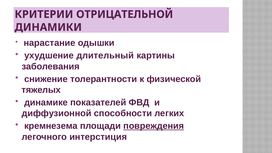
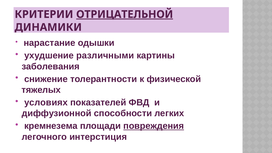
ОТРИЦАТЕЛЬНОЙ underline: none -> present
длительный: длительный -> различными
динамике: динамике -> условиях
